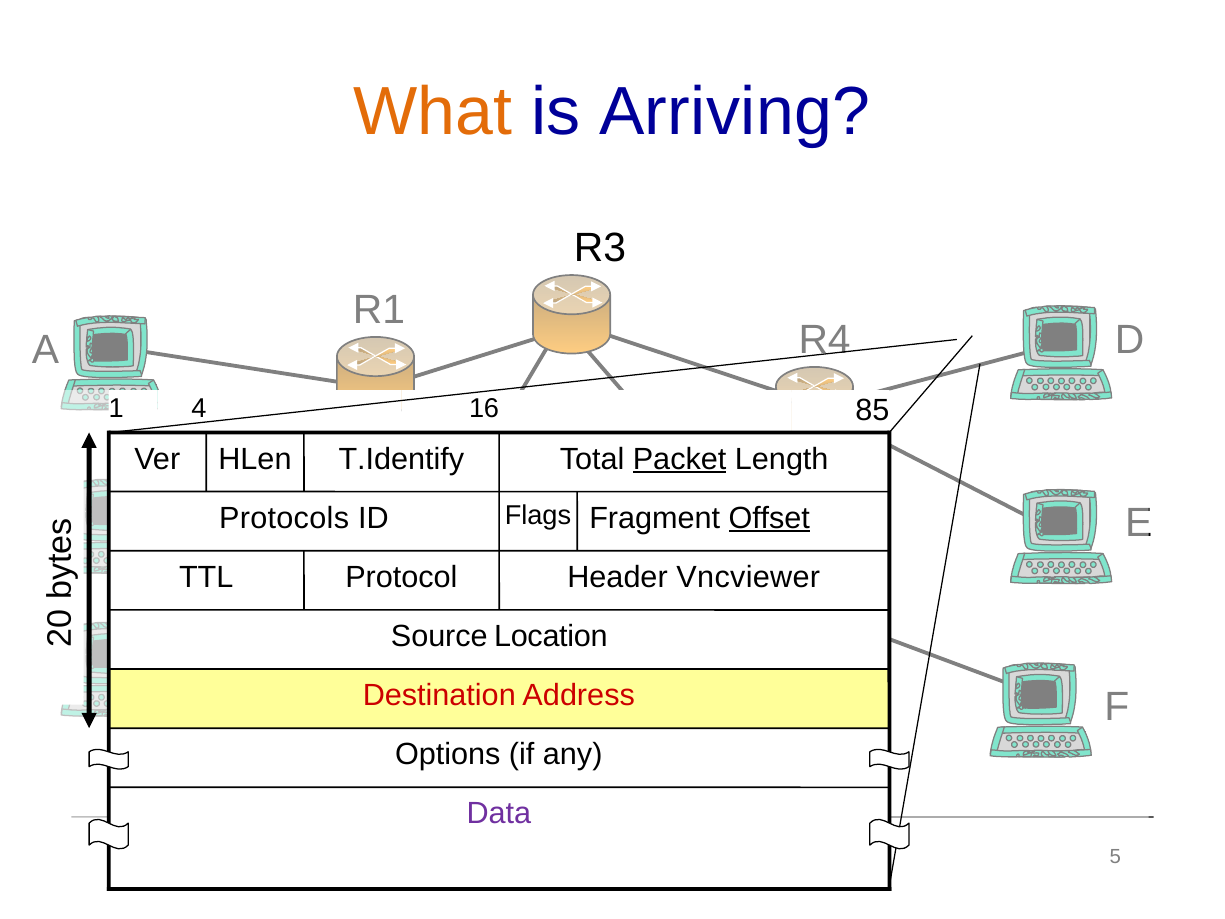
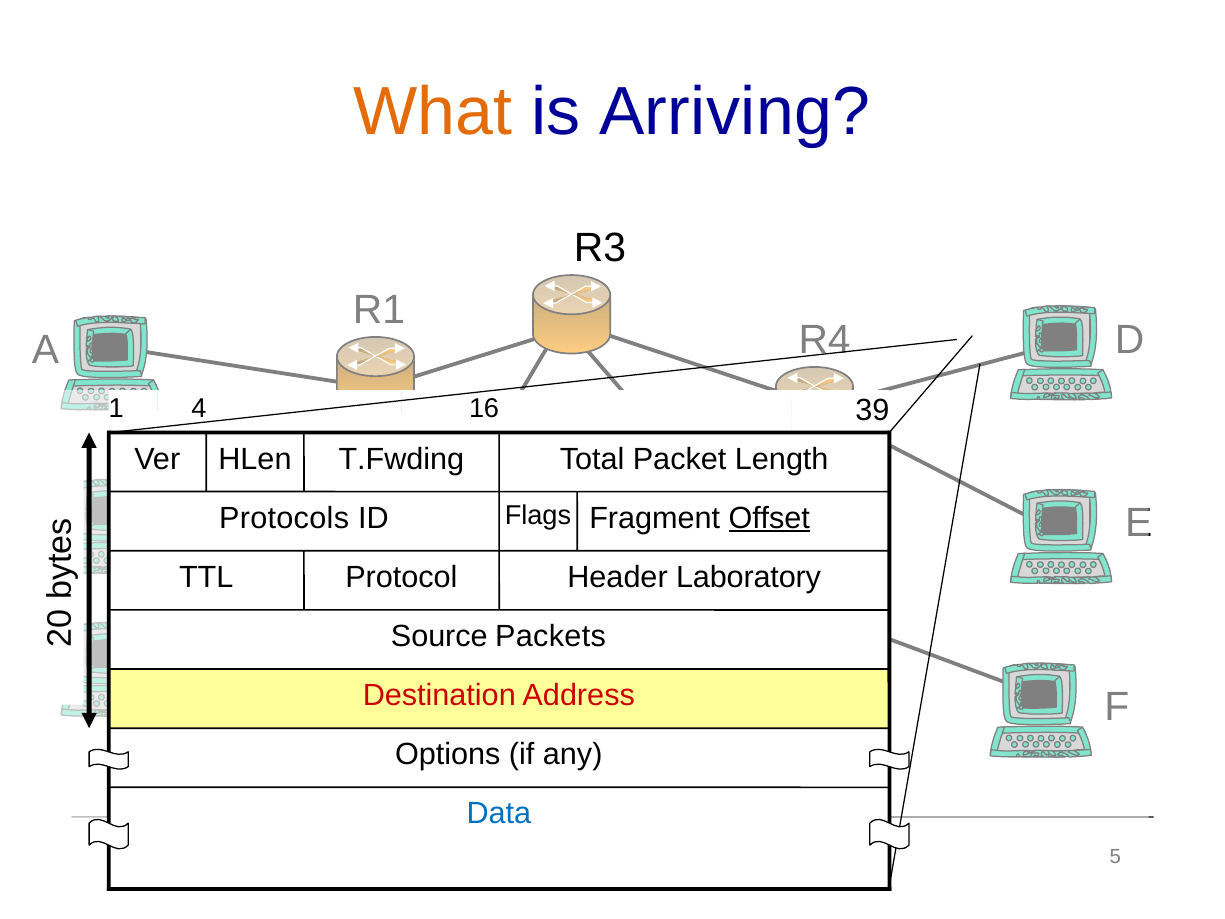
85: 85 -> 39
T.Identify: T.Identify -> T.Fwding
Packet underline: present -> none
Vncviewer: Vncviewer -> Laboratory
Location: Location -> Packets
Data colour: purple -> blue
